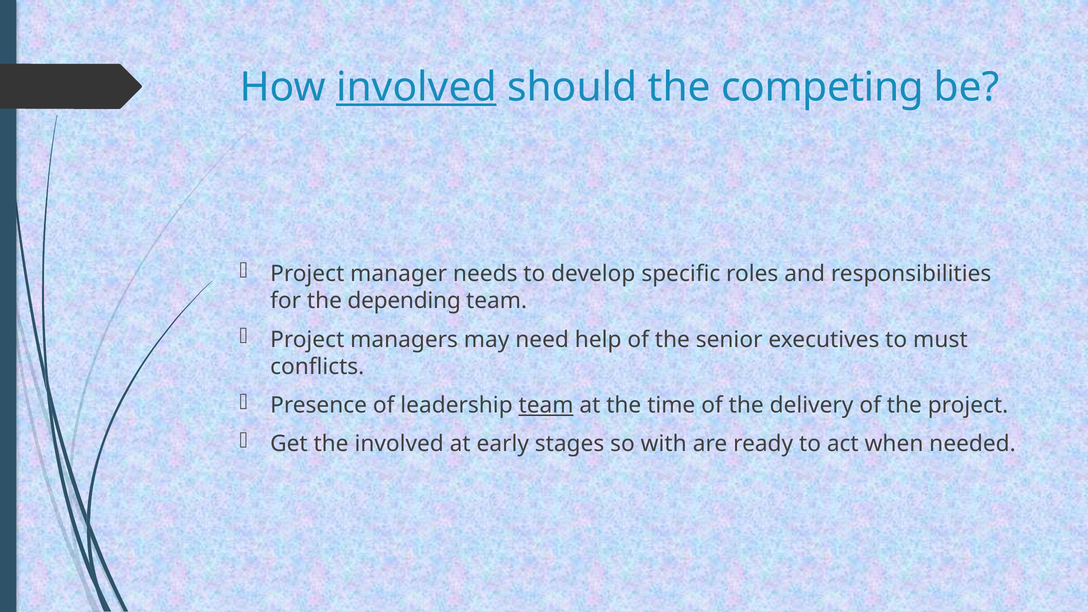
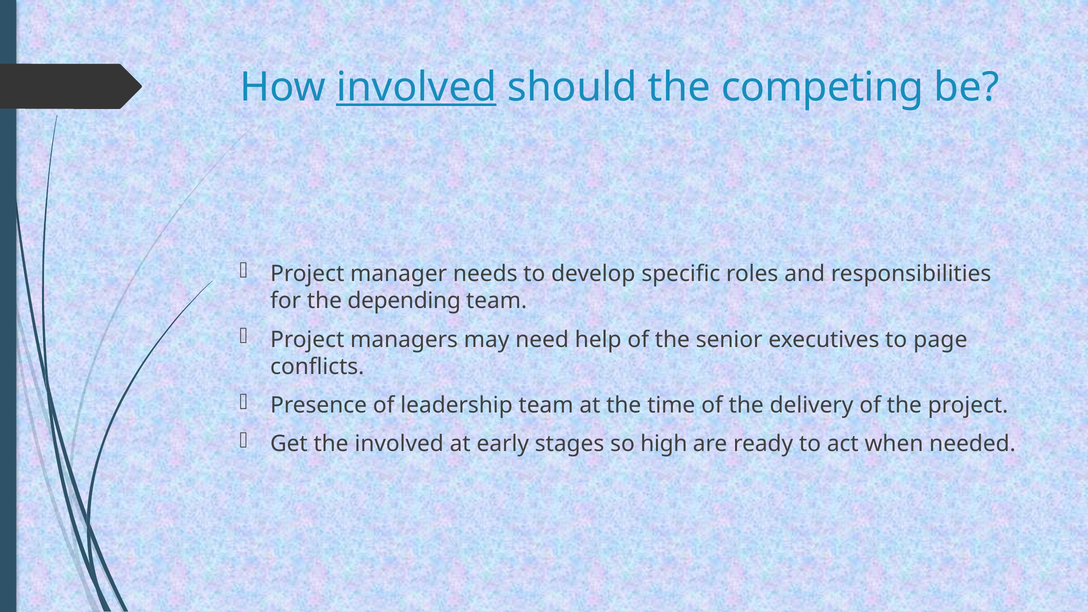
must: must -> page
team at (546, 405) underline: present -> none
with: with -> high
